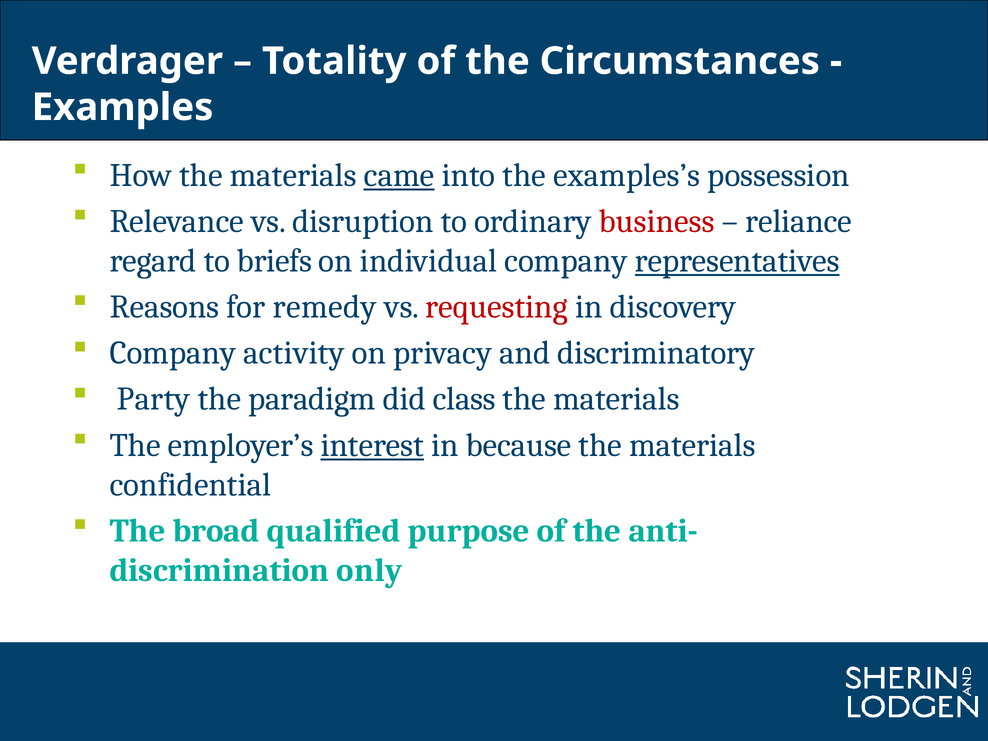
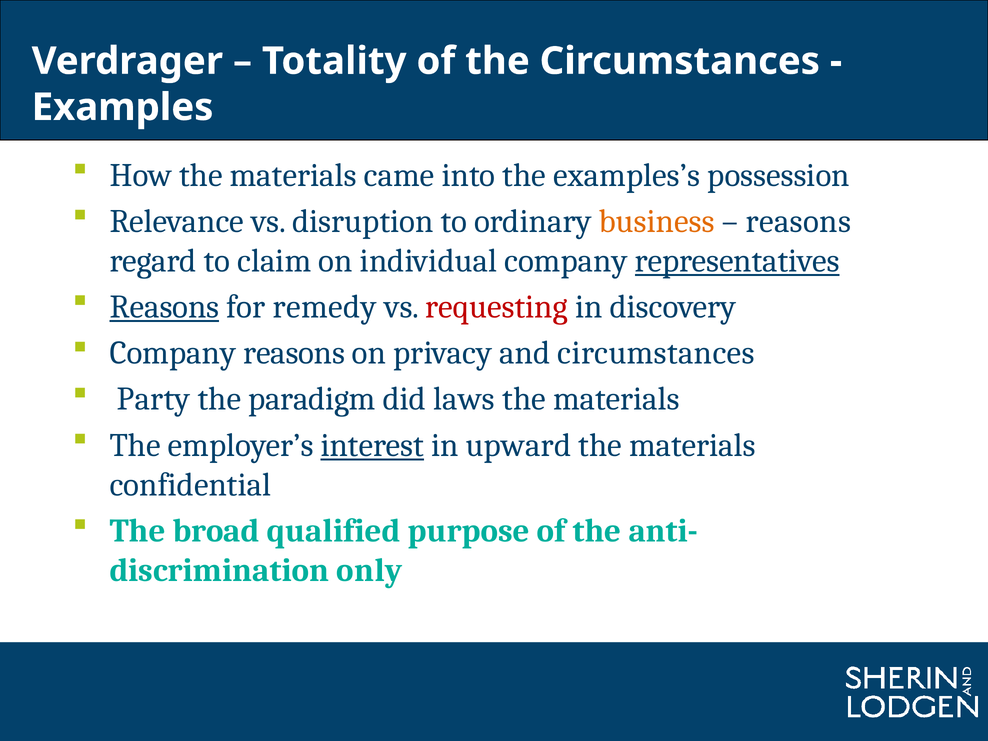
came underline: present -> none
business colour: red -> orange
reliance at (799, 221): reliance -> reasons
briefs: briefs -> claim
Reasons at (164, 307) underline: none -> present
Company activity: activity -> reasons
and discriminatory: discriminatory -> circumstances
class: class -> laws
because: because -> upward
